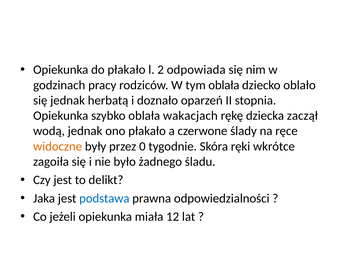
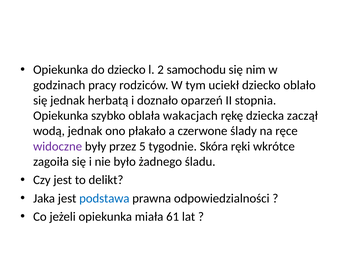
do płakało: płakało -> dziecko
odpowiada: odpowiada -> samochodu
tym oblała: oblała -> uciekł
widoczne colour: orange -> purple
0: 0 -> 5
12: 12 -> 61
